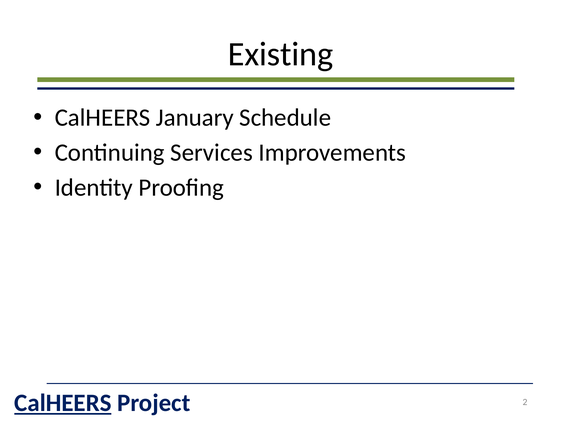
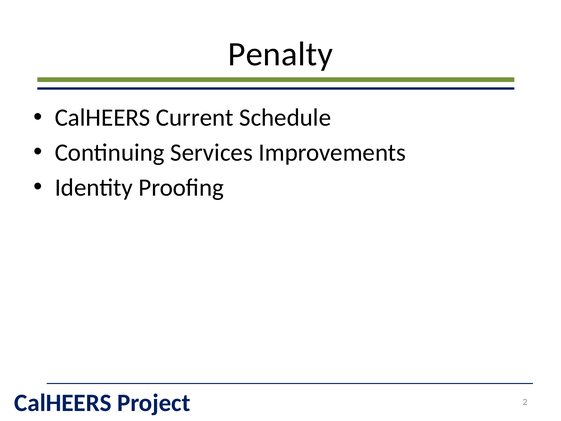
Existing: Existing -> Penalty
January: January -> Current
CalHEERS at (63, 403) underline: present -> none
